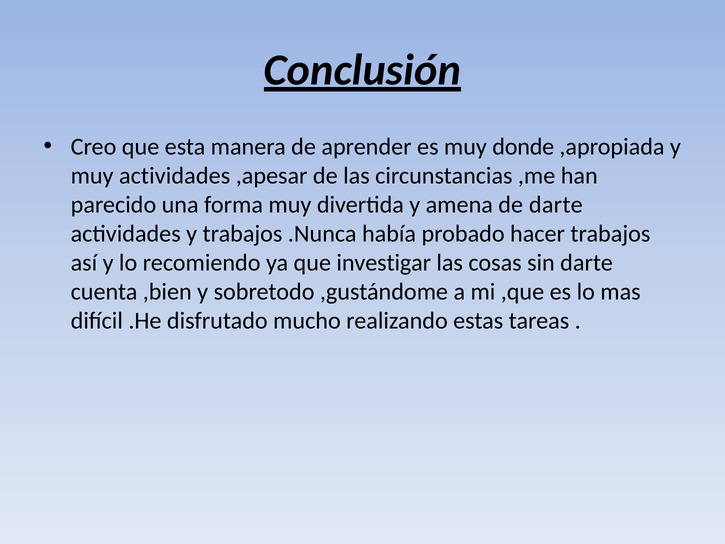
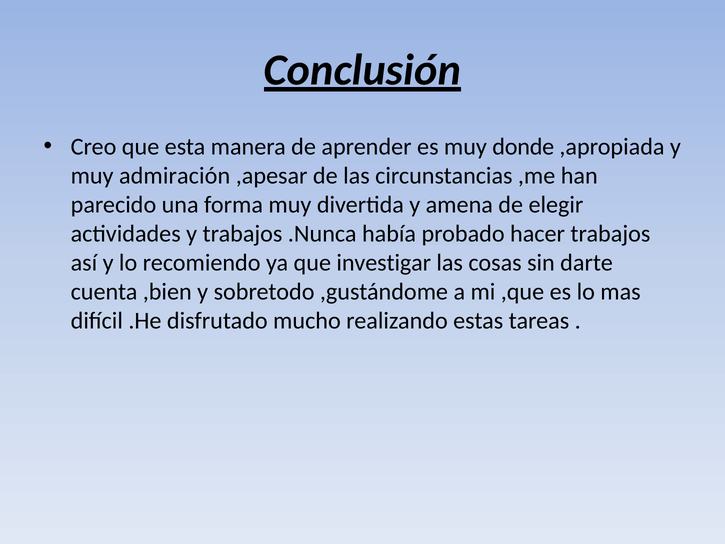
muy actividades: actividades -> admiración
de darte: darte -> elegir
